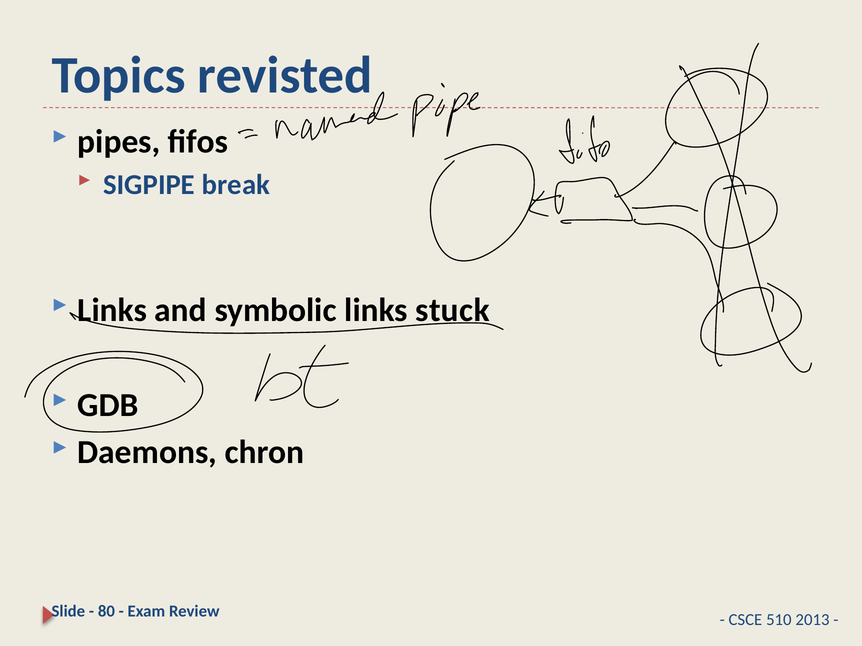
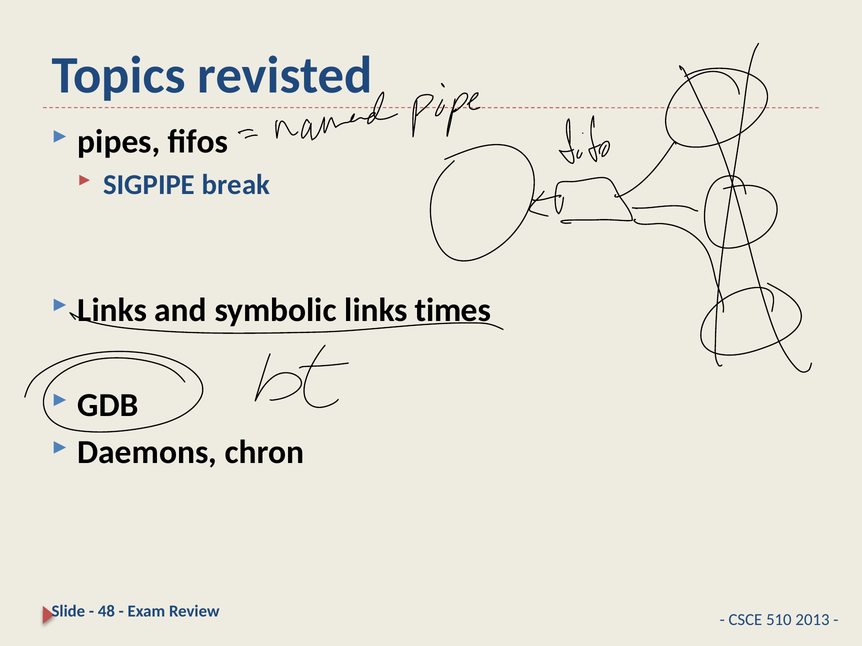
stuck: stuck -> times
80: 80 -> 48
